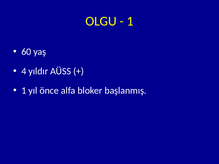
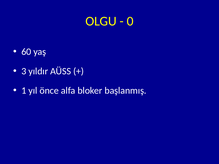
1 at (130, 21): 1 -> 0
4: 4 -> 3
